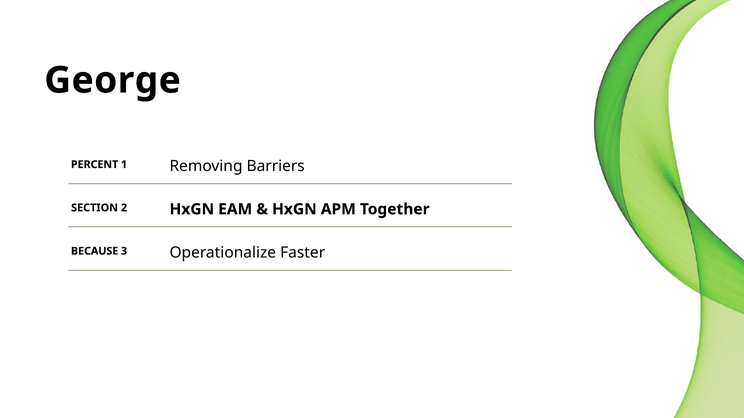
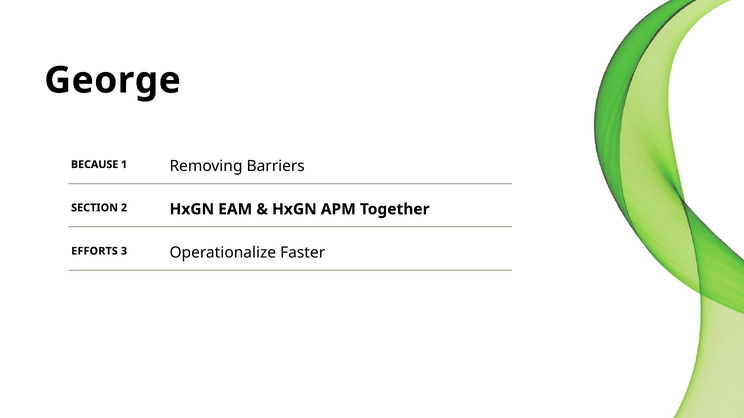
PERCENT: PERCENT -> BECAUSE
BECAUSE: BECAUSE -> EFFORTS
